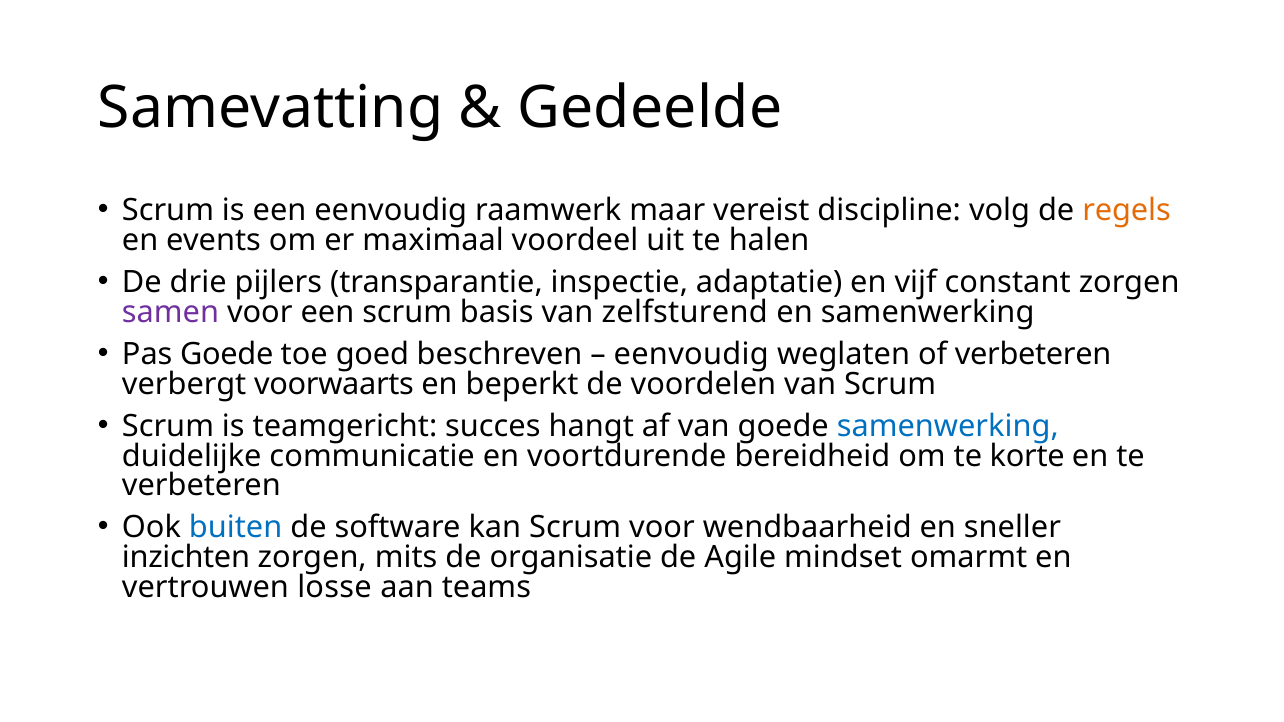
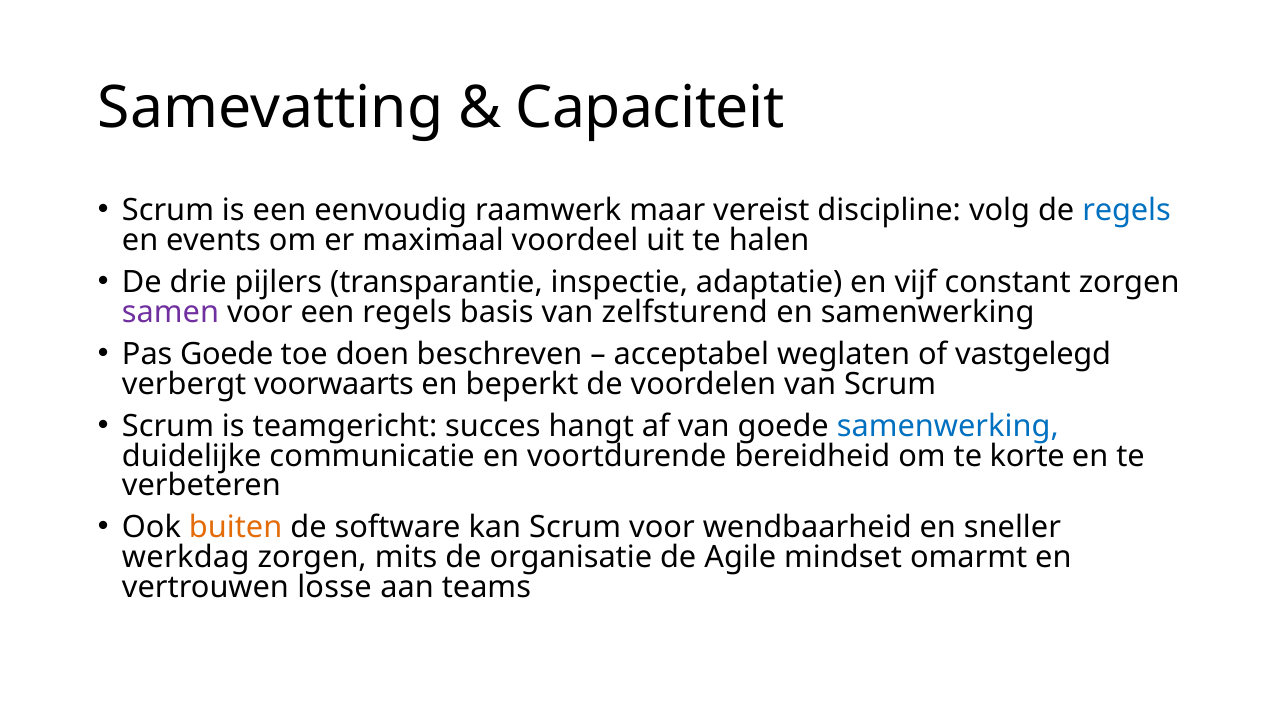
Gedeelde: Gedeelde -> Capaciteit
regels at (1127, 211) colour: orange -> blue
een scrum: scrum -> regels
goed: goed -> doen
eenvoudig at (691, 354): eenvoudig -> acceptabel
of verbeteren: verbeteren -> vastgelegd
buiten colour: blue -> orange
inzichten: inzichten -> werkdag
